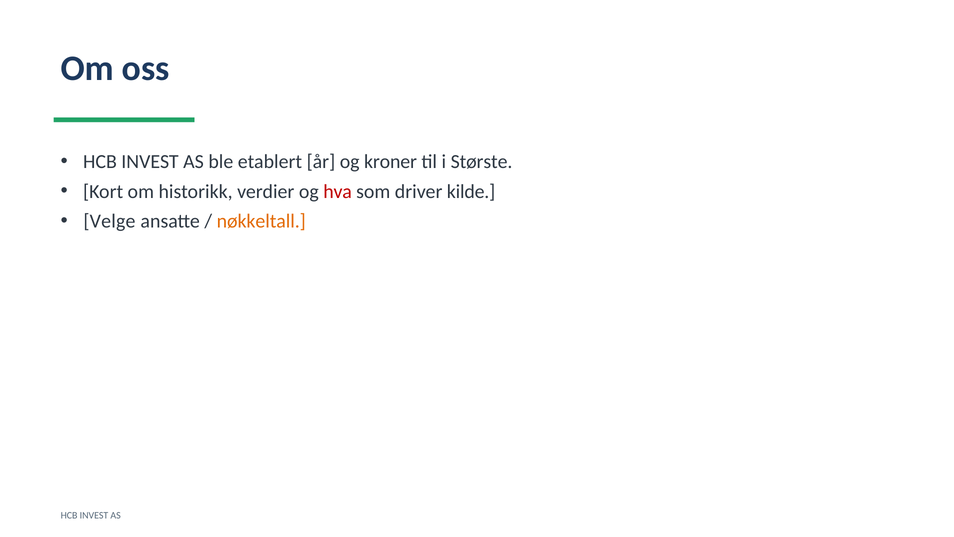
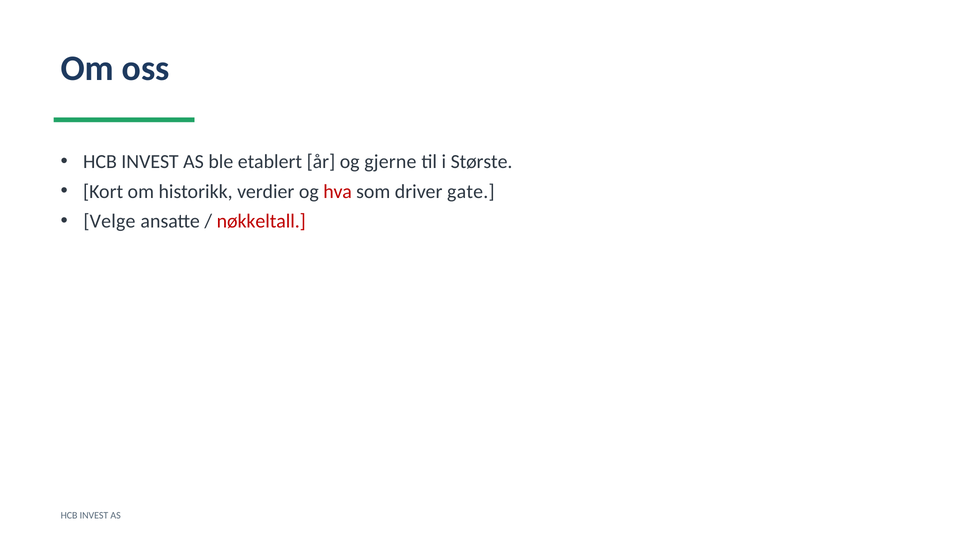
kroner: kroner -> gjerne
kilde: kilde -> gate
nøkkeltall colour: orange -> red
